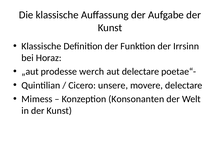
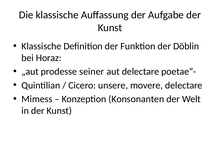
Irrsinn: Irrsinn -> Döblin
werch: werch -> seiner
